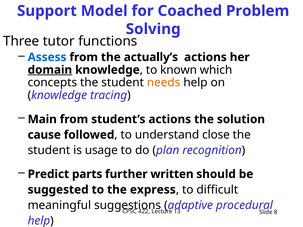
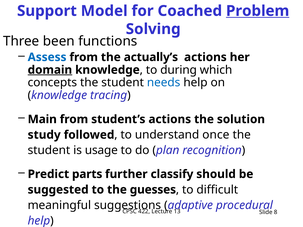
Problem underline: none -> present
tutor: tutor -> been
known: known -> during
needs colour: orange -> blue
cause: cause -> study
close: close -> once
written: written -> classify
express: express -> guesses
